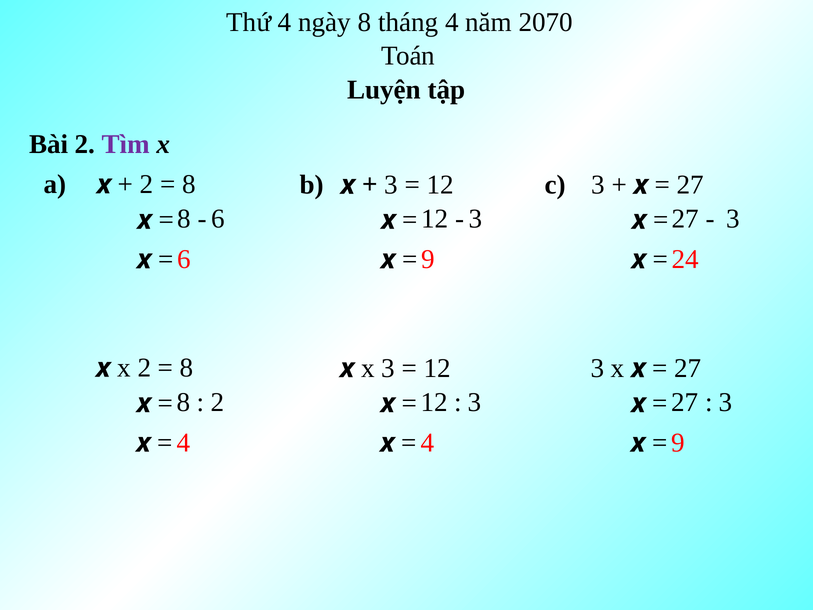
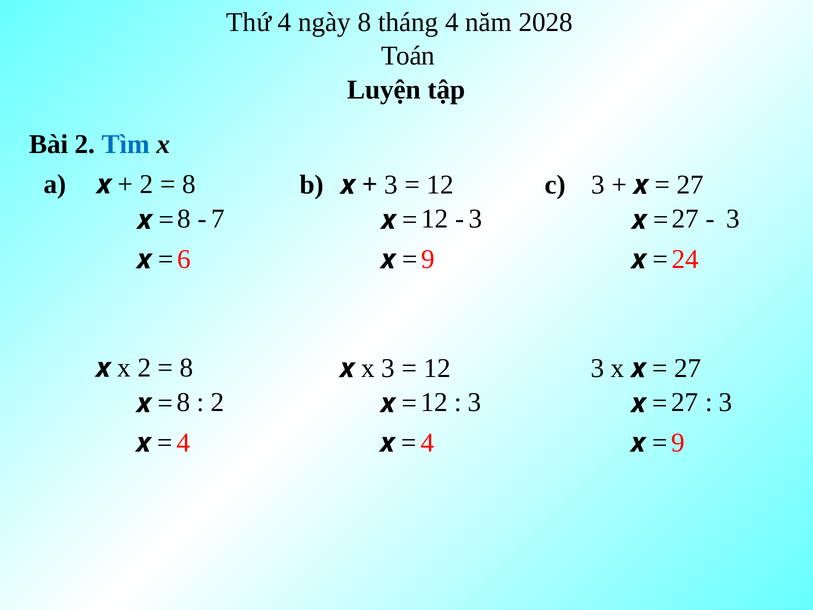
2070: 2070 -> 2028
Tìm colour: purple -> blue
6 at (218, 219): 6 -> 7
